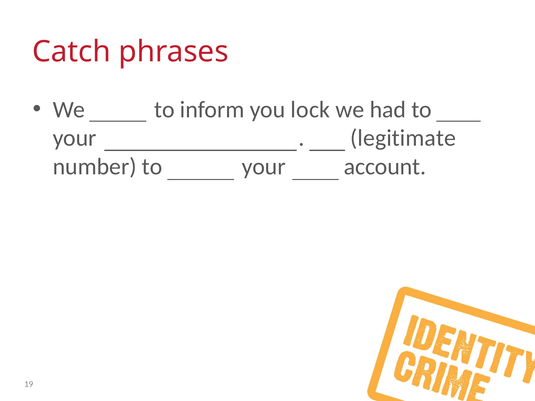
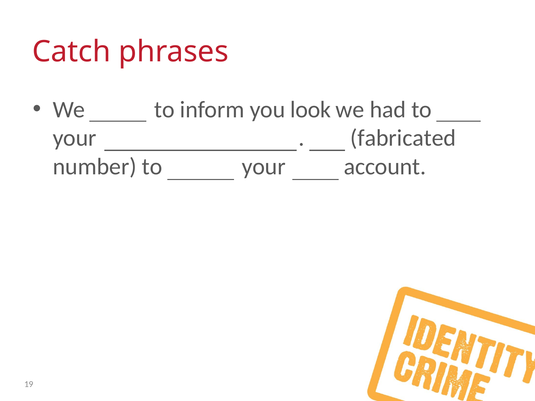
you lock: lock -> look
legitimate: legitimate -> fabricated
